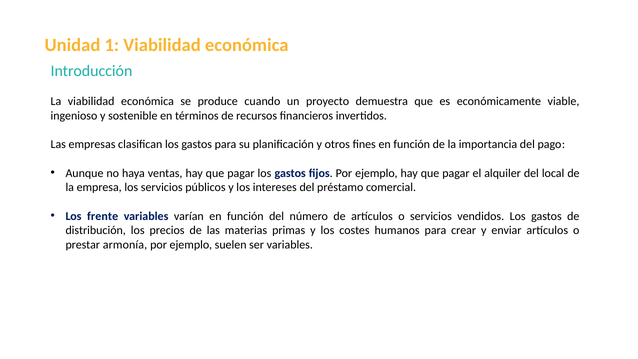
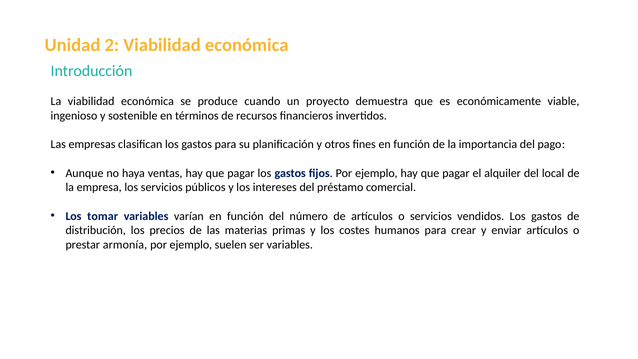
1: 1 -> 2
frente: frente -> tomar
